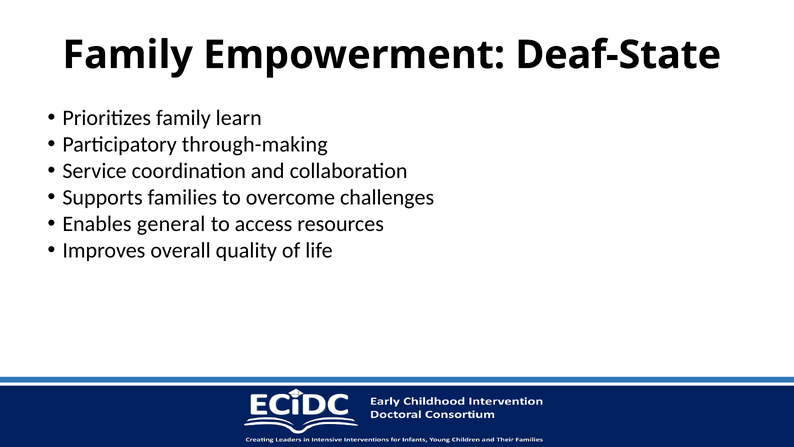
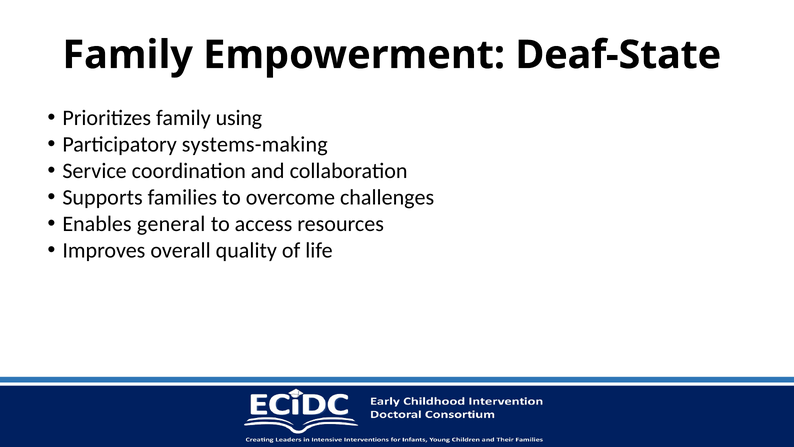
learn: learn -> using
through-making: through-making -> systems-making
